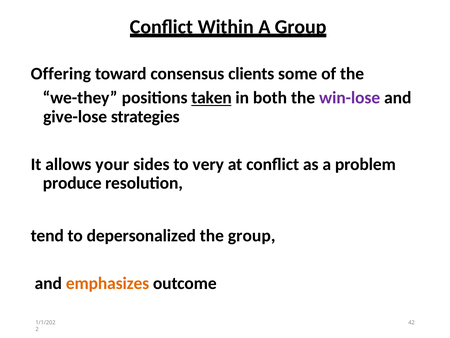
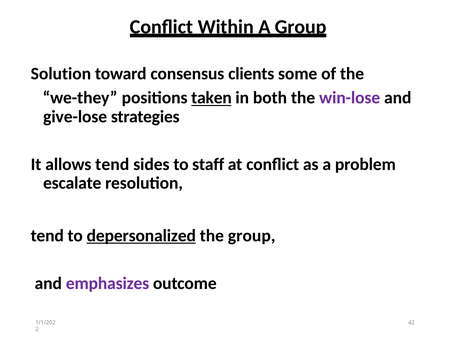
Offering: Offering -> Solution
allows your: your -> tend
very: very -> staff
produce: produce -> escalate
depersonalized underline: none -> present
emphasizes colour: orange -> purple
